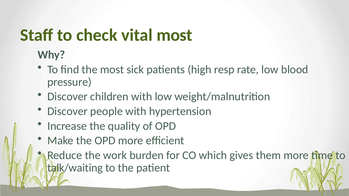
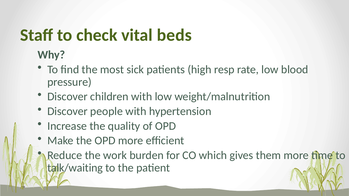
vital most: most -> beds
